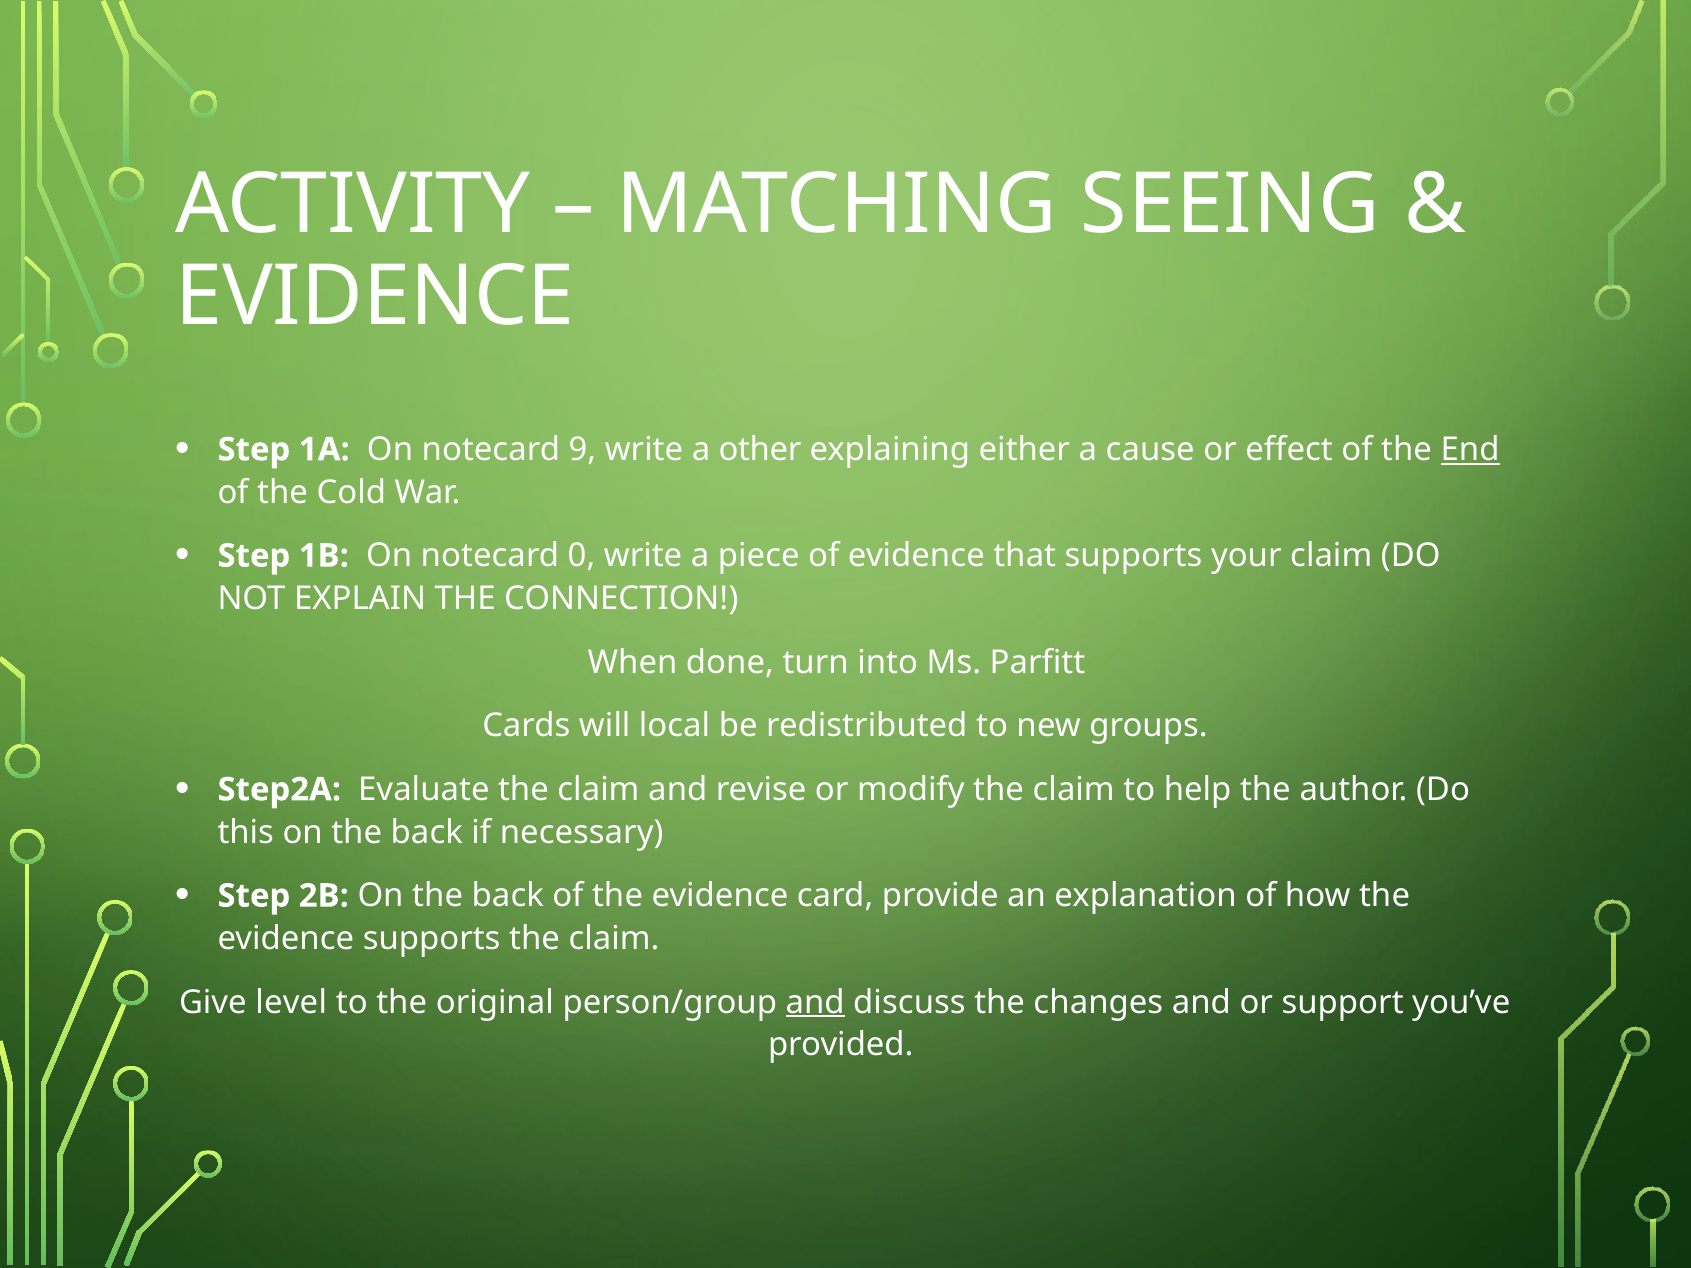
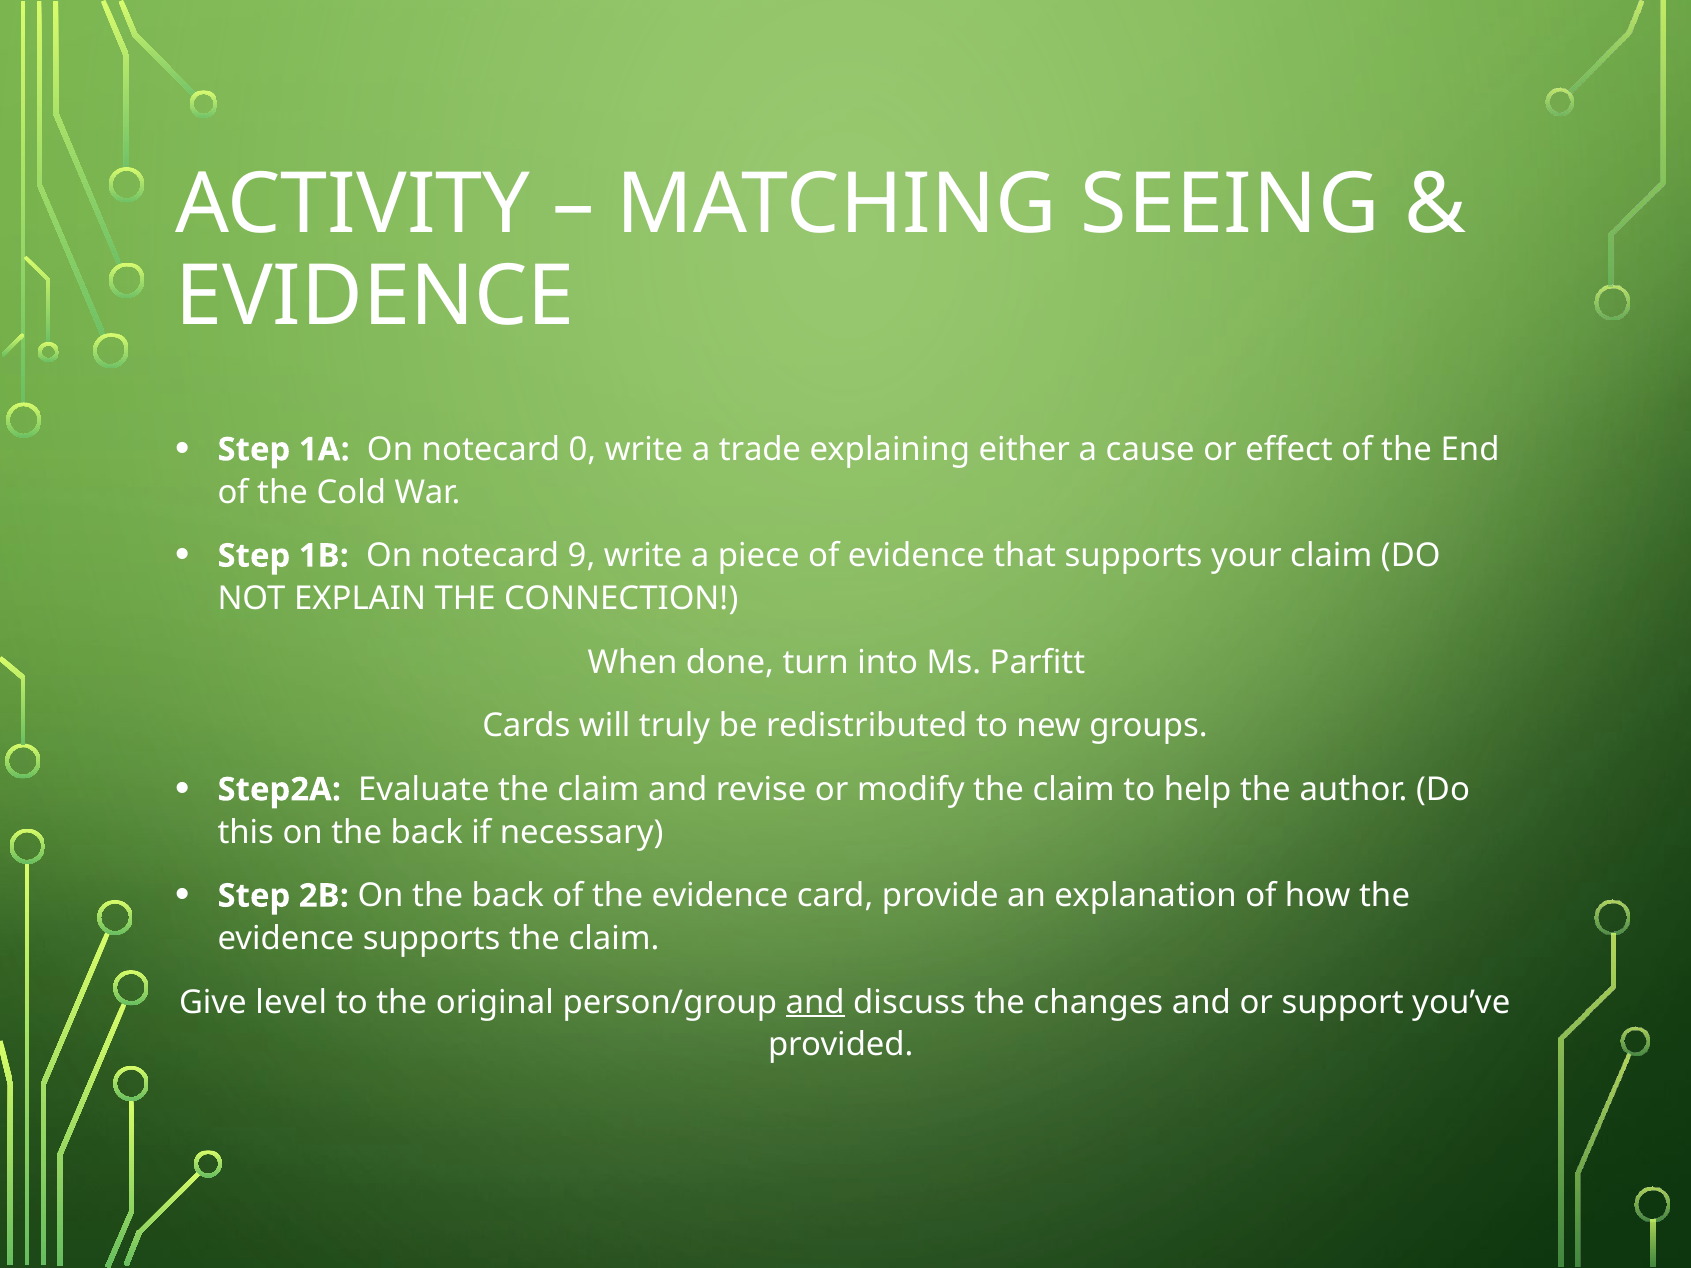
9: 9 -> 0
other: other -> trade
End underline: present -> none
0: 0 -> 9
local: local -> truly
